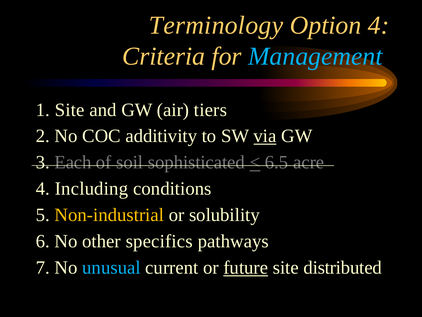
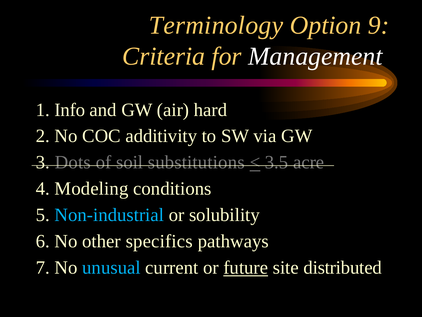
Option 4: 4 -> 9
Management colour: light blue -> white
1 Site: Site -> Info
tiers: tiers -> hard
via underline: present -> none
Each: Each -> Dots
sophisticated: sophisticated -> substitutions
6.5: 6.5 -> 3.5
Including: Including -> Modeling
Non-industrial colour: yellow -> light blue
